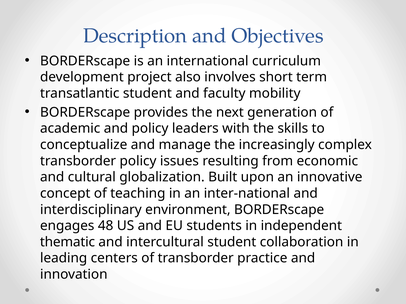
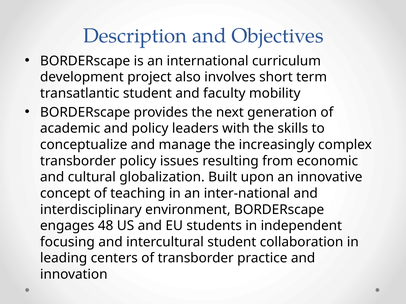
thematic: thematic -> focusing
